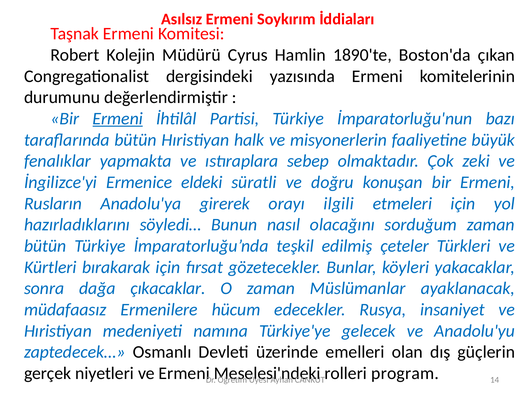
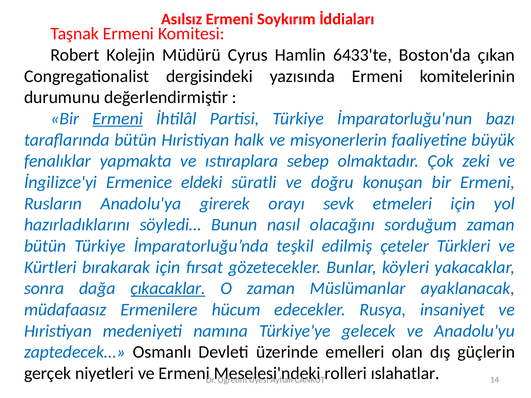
1890'te: 1890'te -> 6433'te
ilgili: ilgili -> sevk
çıkacaklar underline: none -> present
program: program -> ıslahatlar
